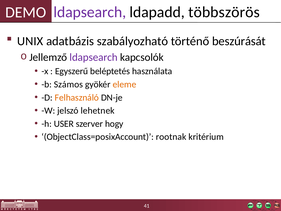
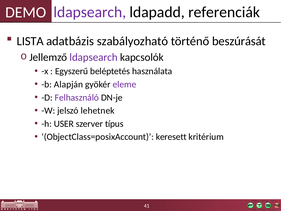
többszörös: többszörös -> referenciák
UNIX: UNIX -> LISTA
Számos: Számos -> Alapján
eleme colour: orange -> purple
Felhasználó colour: orange -> purple
hogy: hogy -> típus
rootnak: rootnak -> keresett
